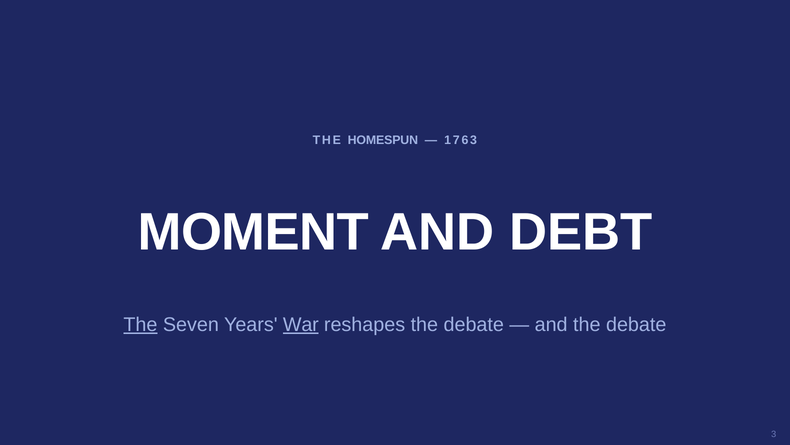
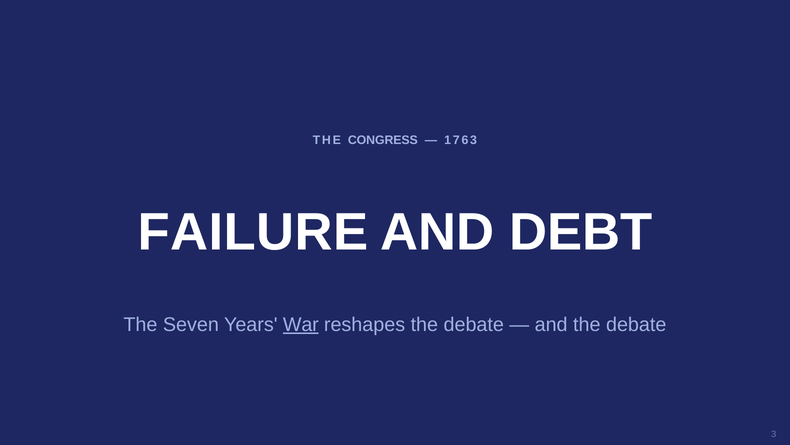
HOMESPUN: HOMESPUN -> CONGRESS
MOMENT: MOMENT -> FAILURE
The at (140, 324) underline: present -> none
